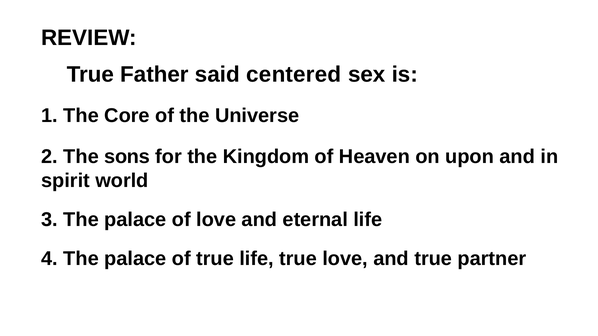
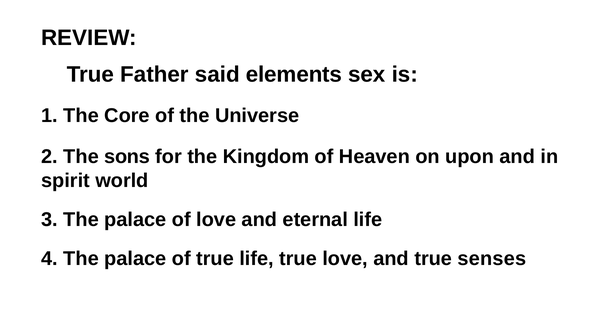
centered: centered -> elements
partner: partner -> senses
